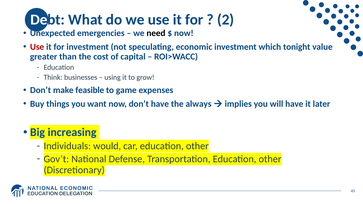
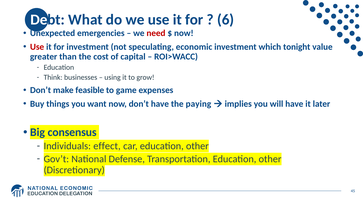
2: 2 -> 6
need colour: black -> red
always: always -> paying
increasing: increasing -> consensus
would: would -> effect
